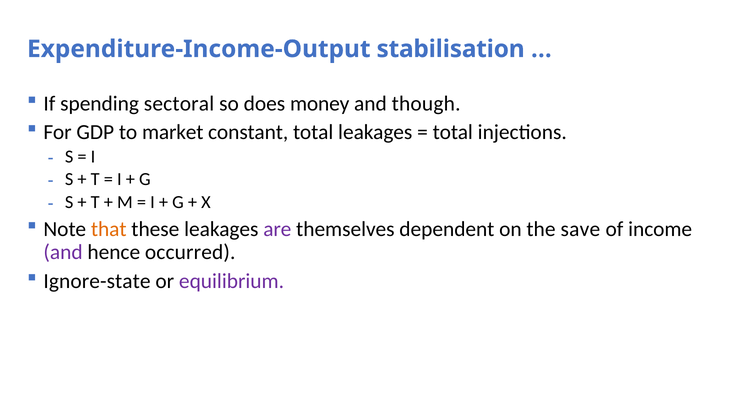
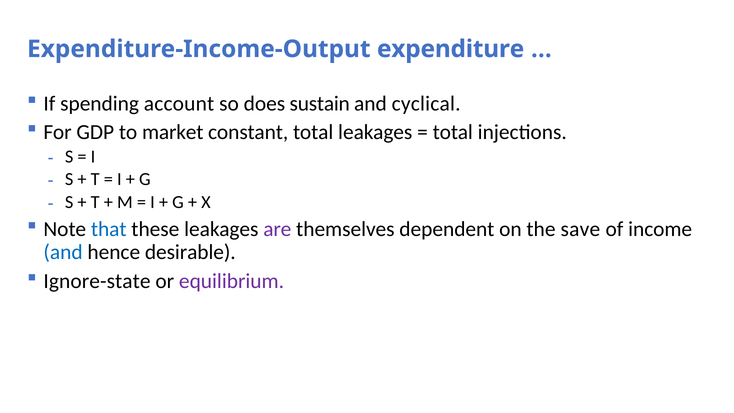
stabilisation: stabilisation -> expenditure
sectoral: sectoral -> account
money: money -> sustain
though: though -> cyclical
that colour: orange -> blue
and at (63, 252) colour: purple -> blue
occurred: occurred -> desirable
